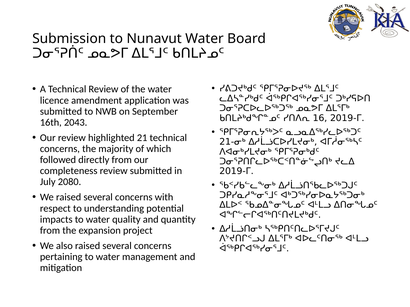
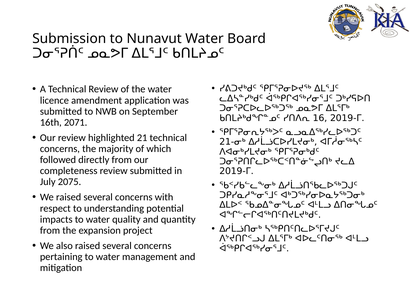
2043: 2043 -> 2071
2080: 2080 -> 2075
